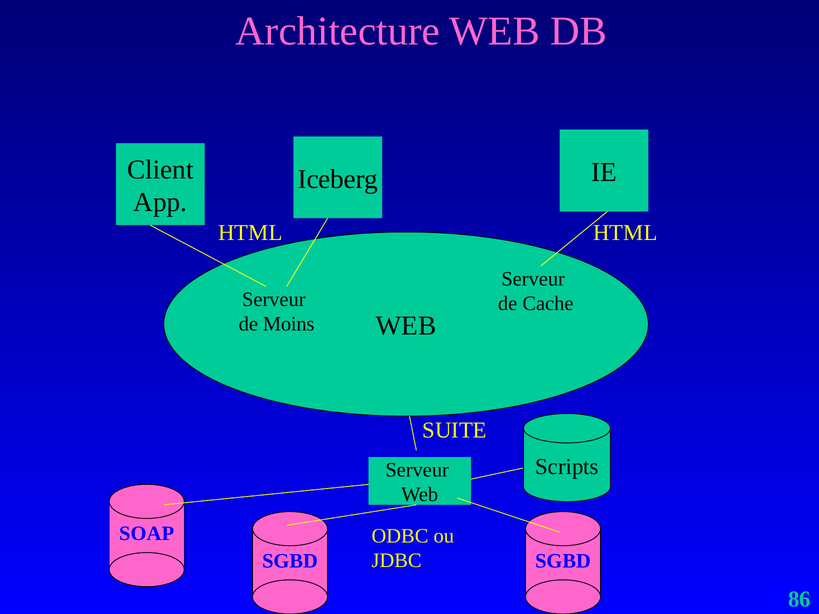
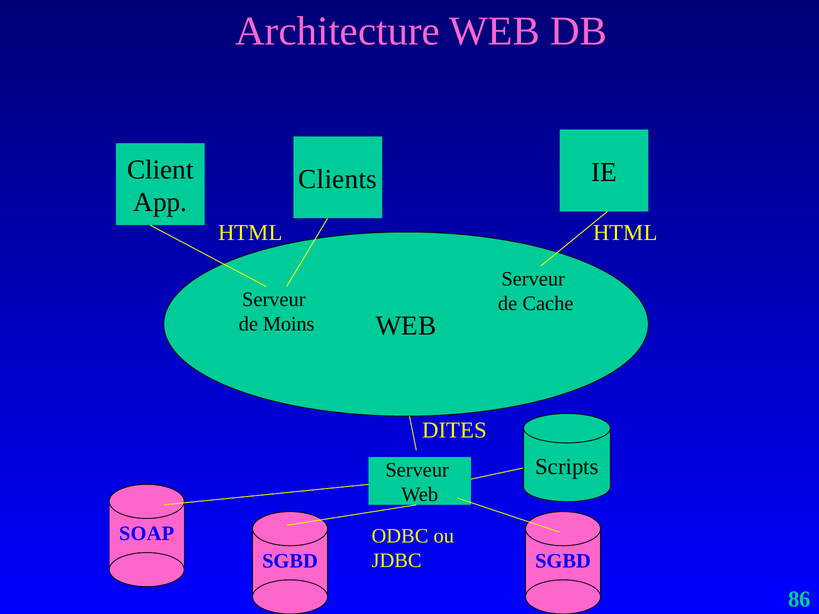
Iceberg: Iceberg -> Clients
SUITE: SUITE -> DITES
